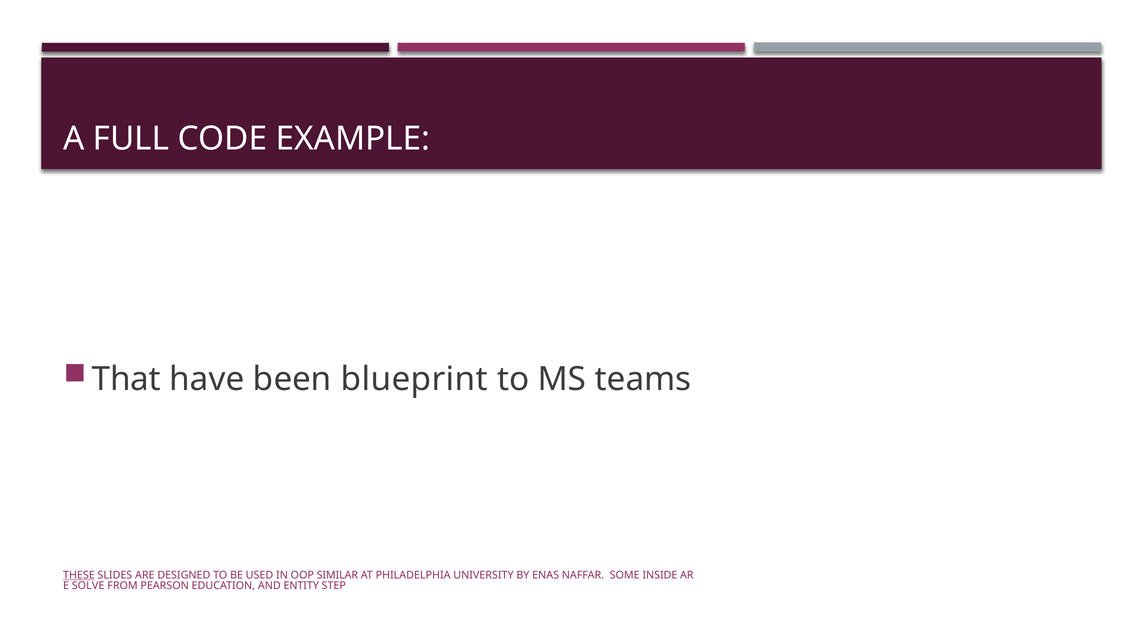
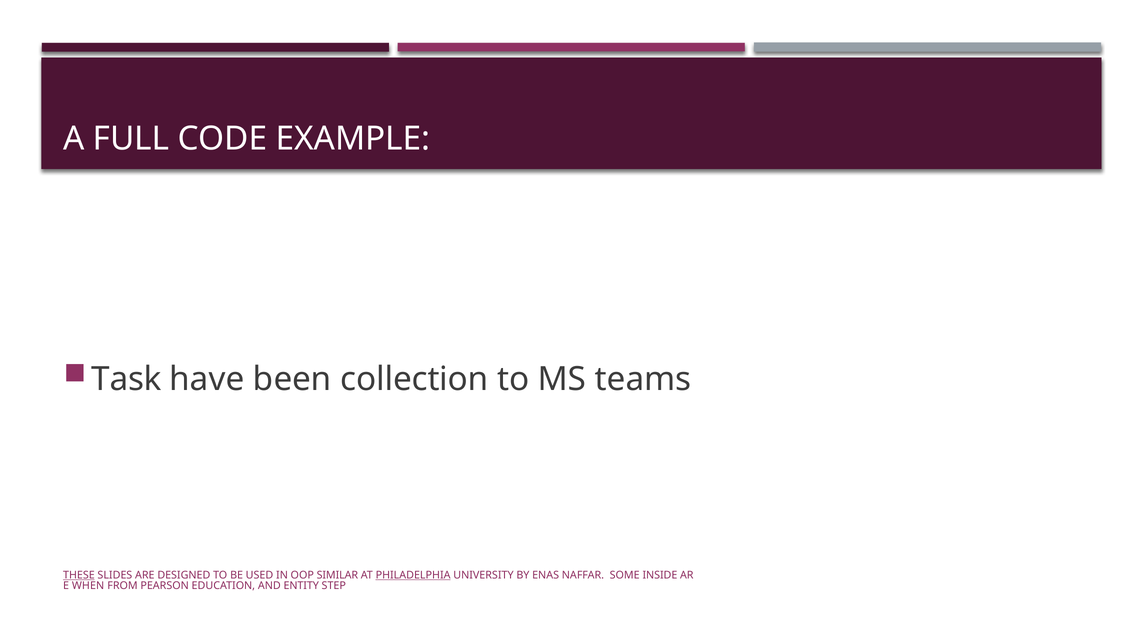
That: That -> Task
blueprint: blueprint -> collection
PHILADELPHIA underline: none -> present
SOLVE: SOLVE -> WHEN
